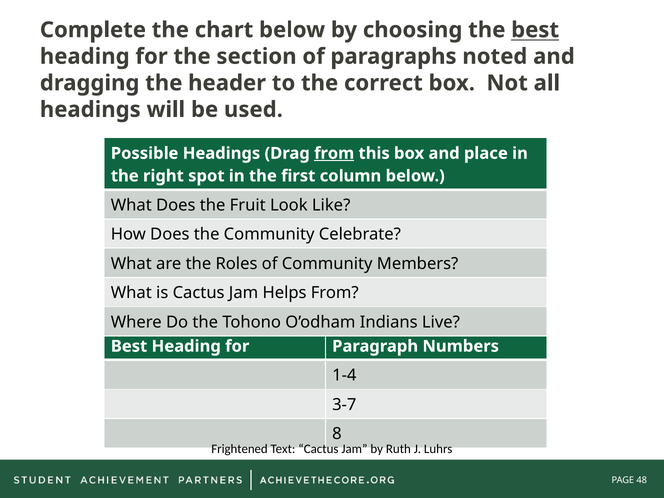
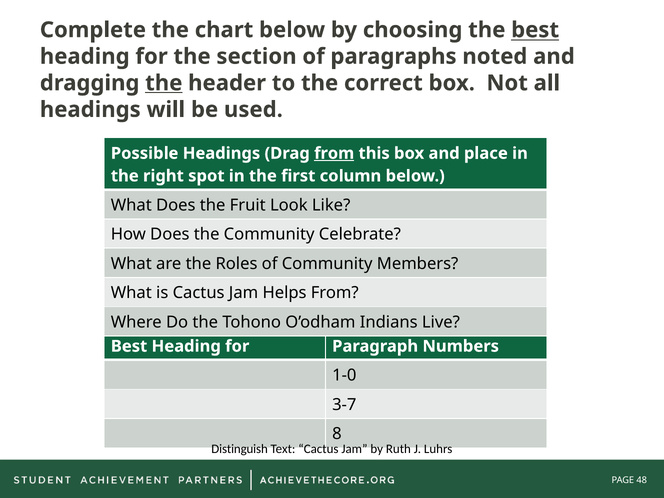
the at (164, 83) underline: none -> present
1-4: 1-4 -> 1-0
Frightened: Frightened -> Distinguish
